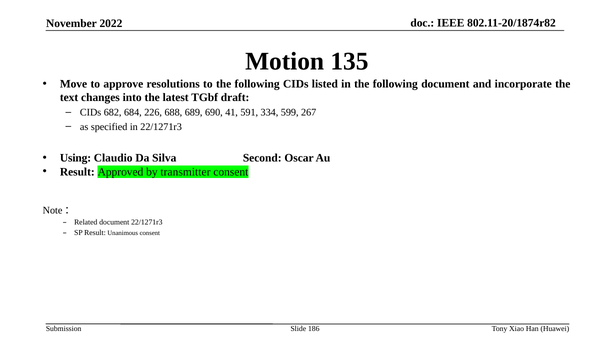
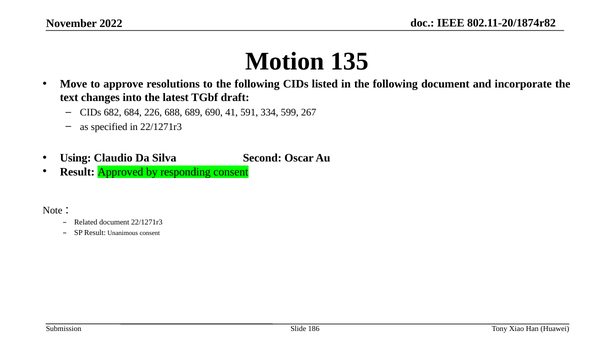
transmitter: transmitter -> responding
